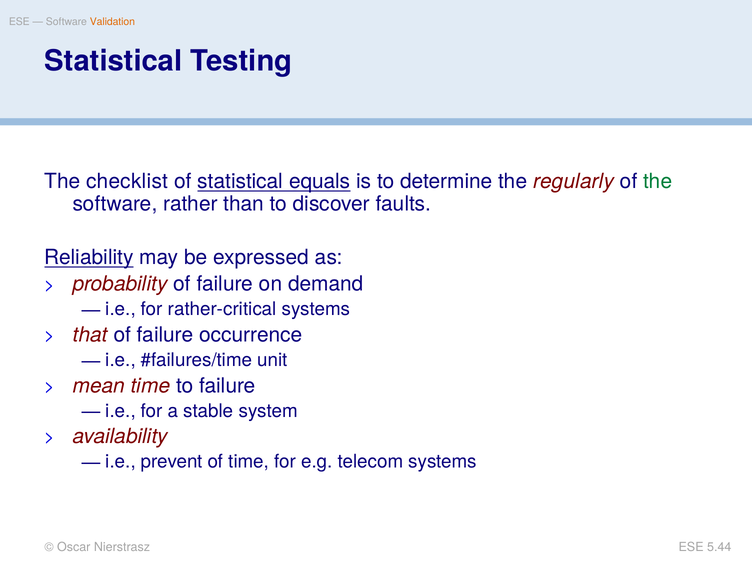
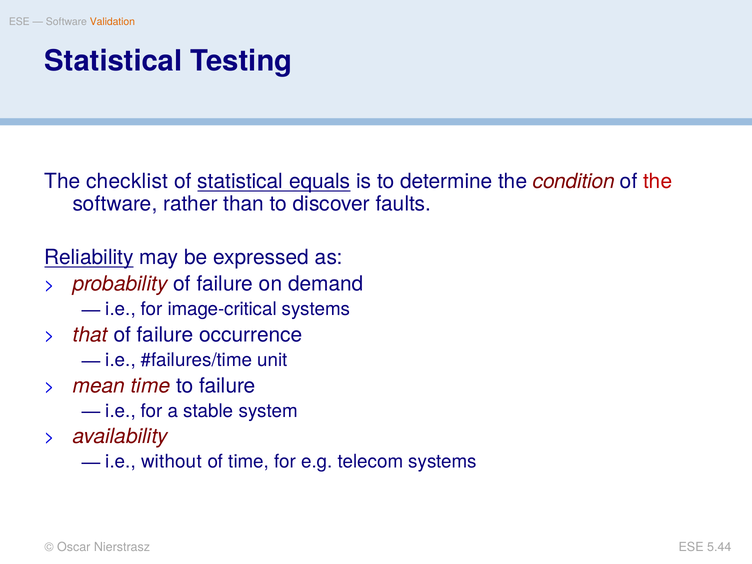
regularly: regularly -> condition
the at (658, 181) colour: green -> red
rather-critical: rather-critical -> image-critical
prevent: prevent -> without
